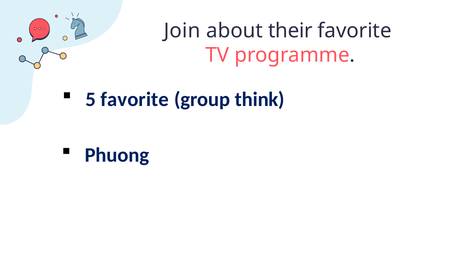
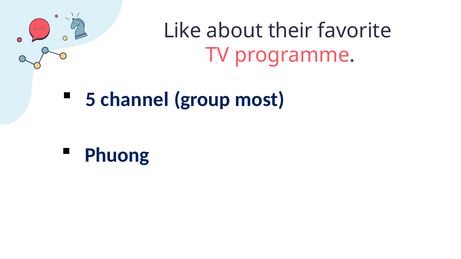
Join: Join -> Like
5 favorite: favorite -> channel
think: think -> most
